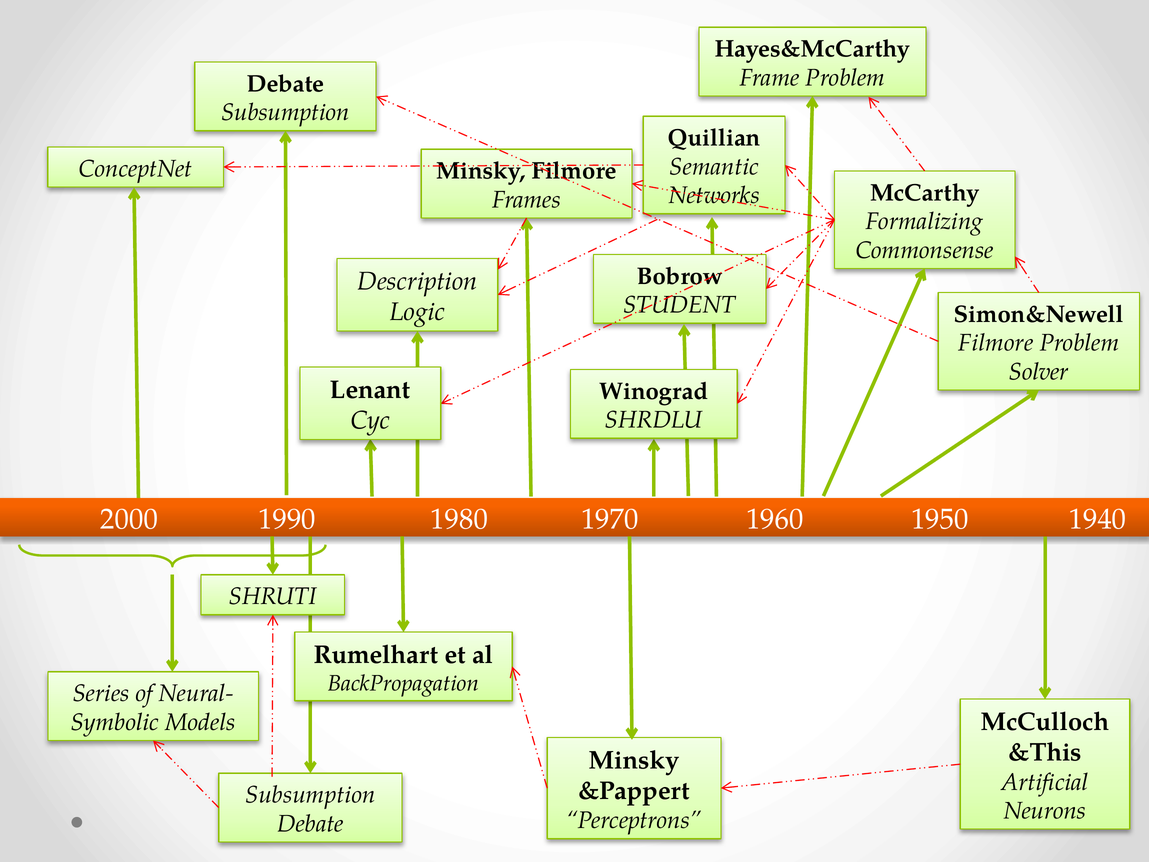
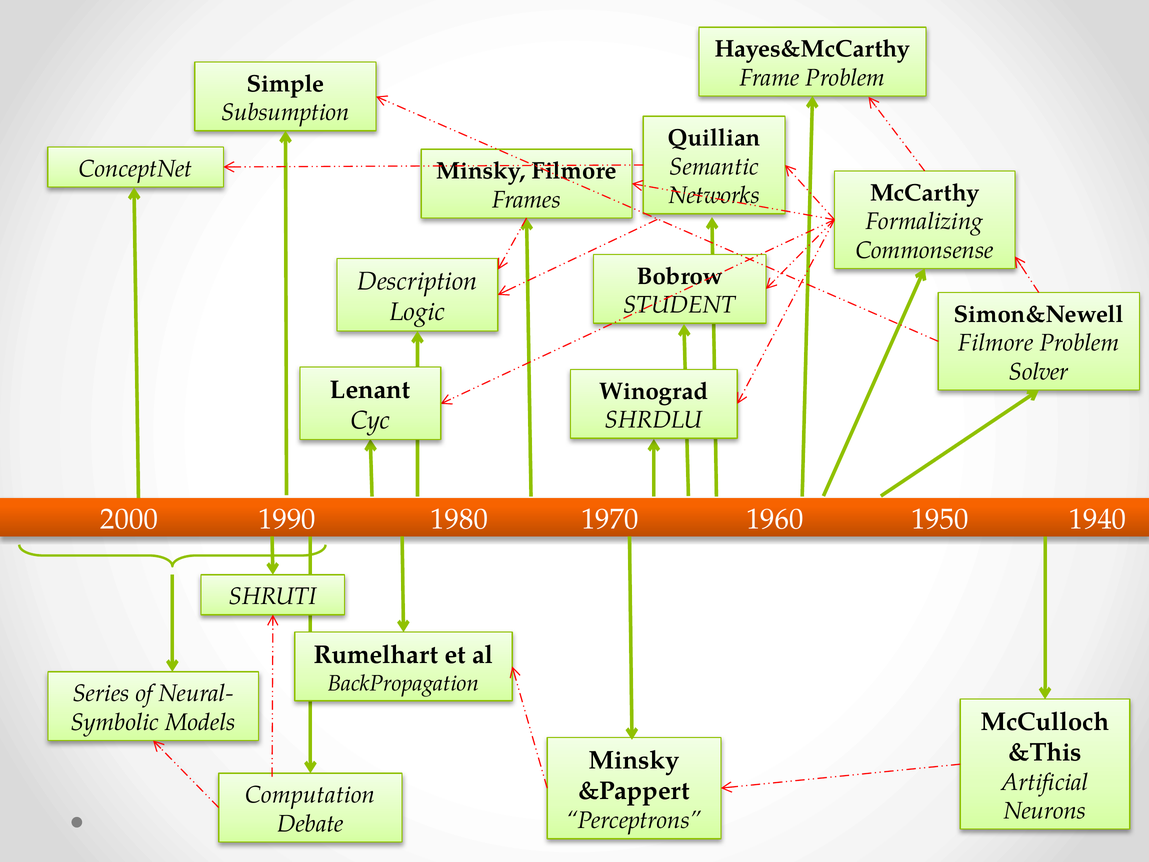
Debate at (286, 84): Debate -> Simple
Subsumption at (310, 795): Subsumption -> Computation
